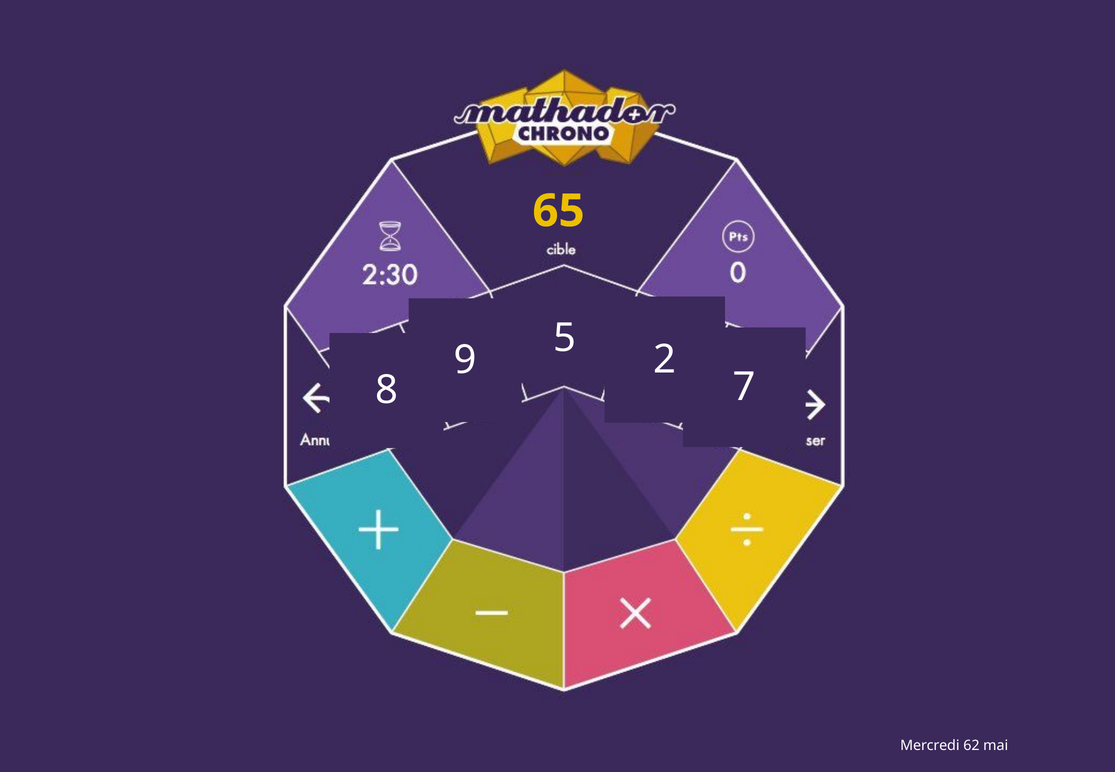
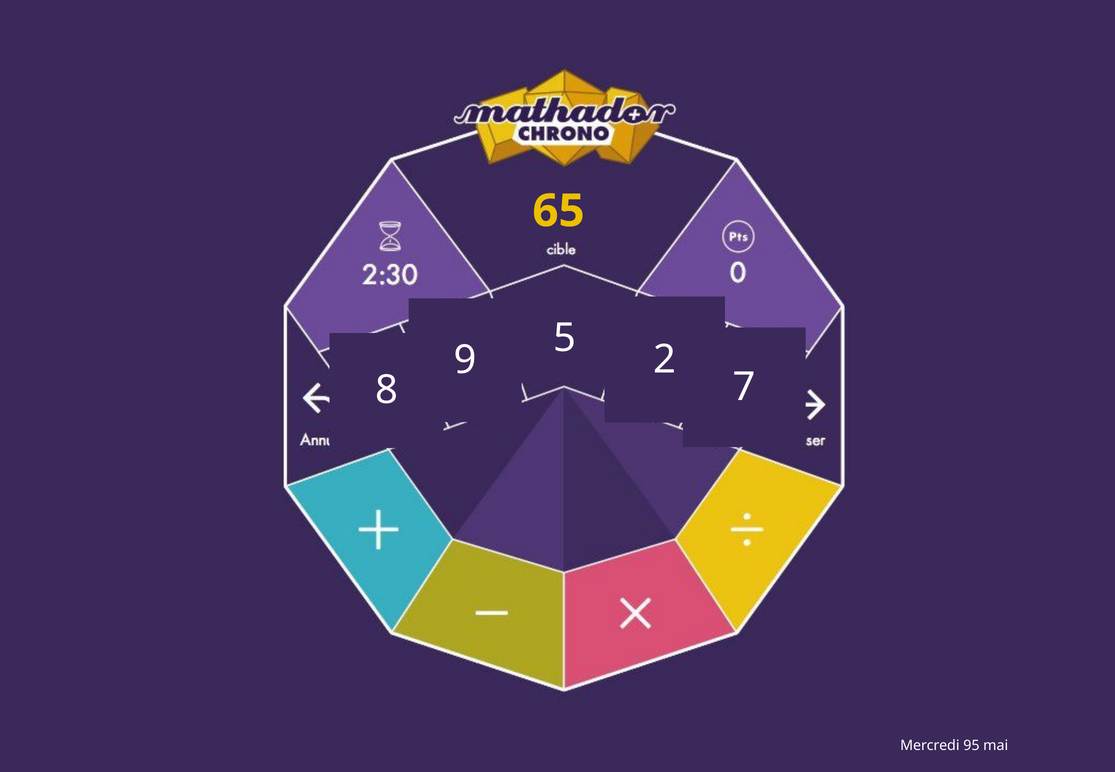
62: 62 -> 95
